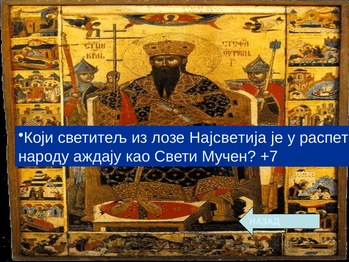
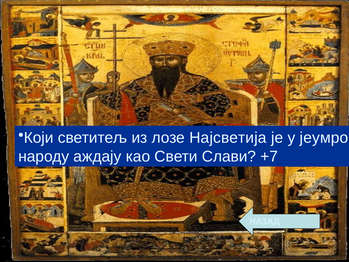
распет: распет -> јеумро
Мучен: Мучен -> Слави
